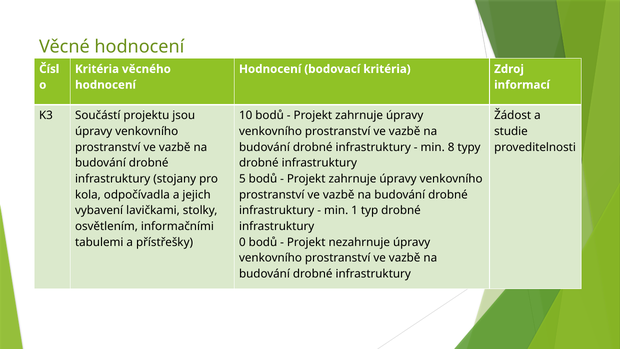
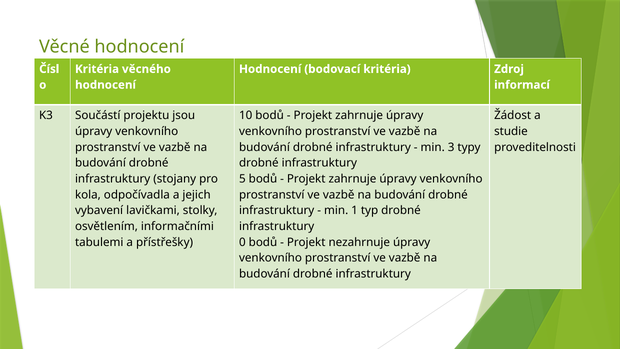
8: 8 -> 3
